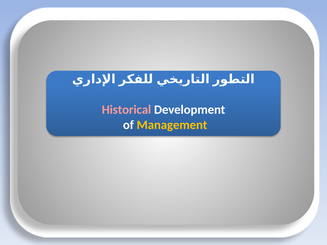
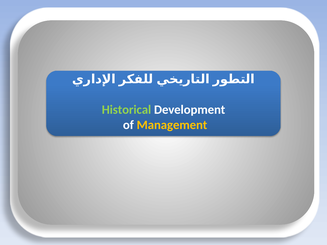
Historical colour: pink -> light green
